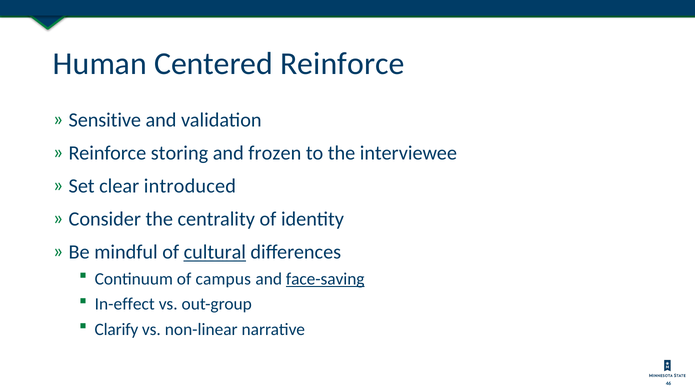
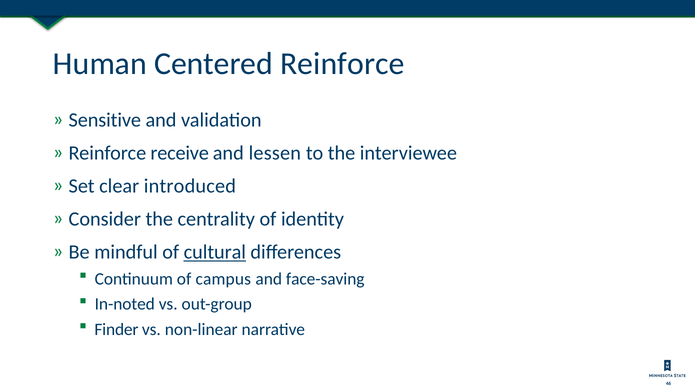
storing: storing -> receive
frozen: frozen -> lessen
face-saving underline: present -> none
In-effect: In-effect -> In-noted
Clarify: Clarify -> Finder
